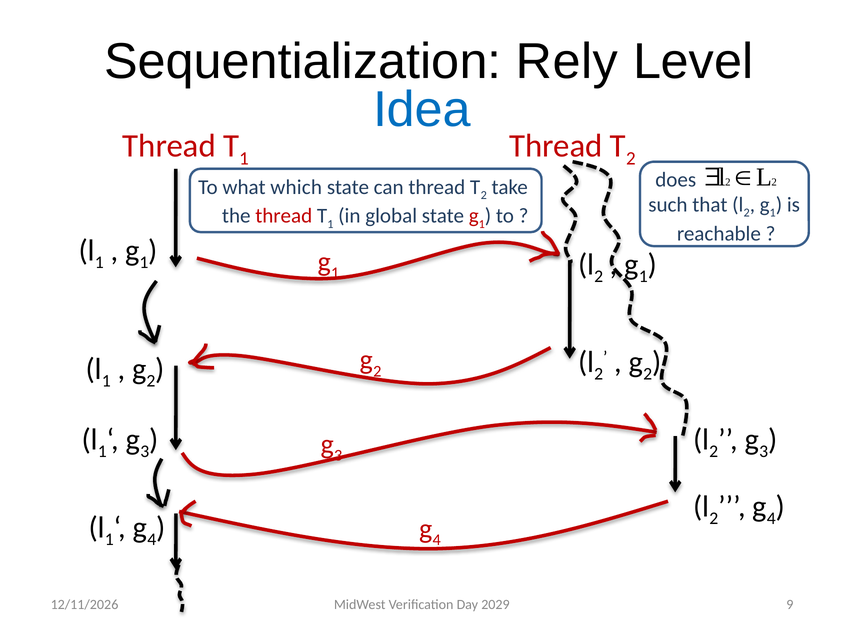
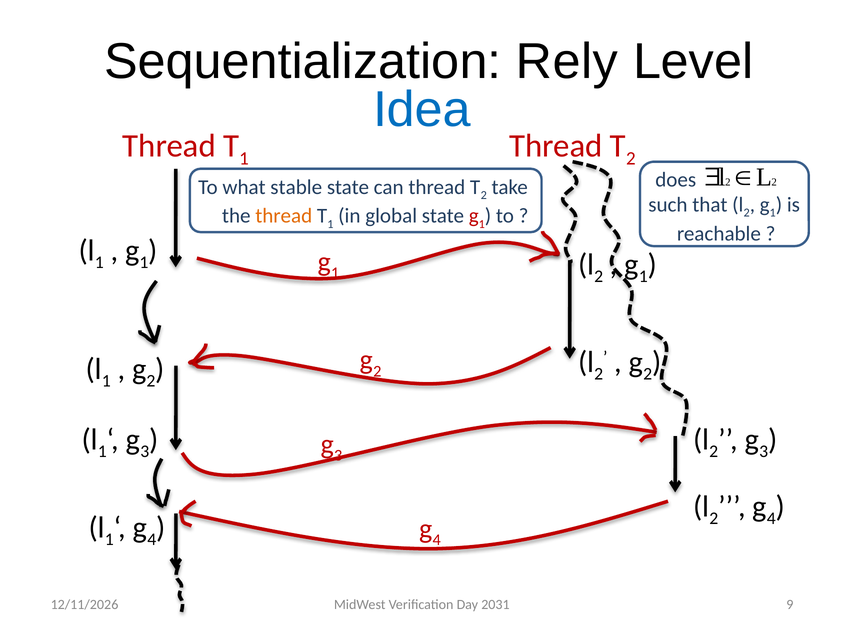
which: which -> stable
thread at (284, 216) colour: red -> orange
2029: 2029 -> 2031
